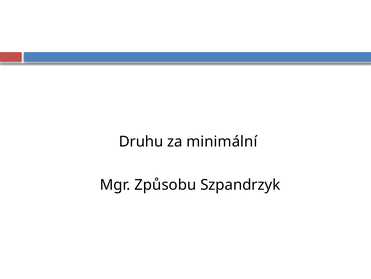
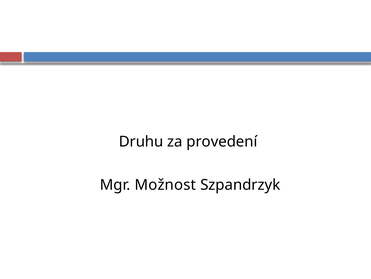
minimální: minimální -> provedení
Způsobu: Způsobu -> Možnost
